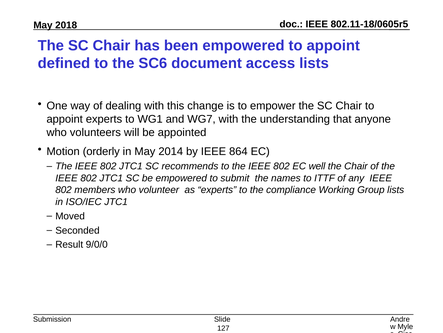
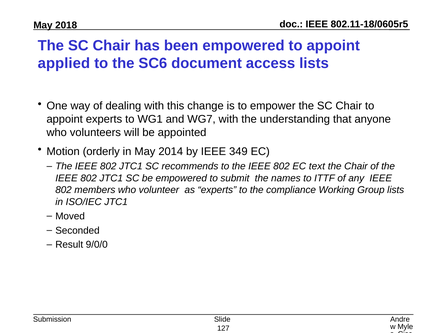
defined: defined -> applied
864: 864 -> 349
well: well -> text
